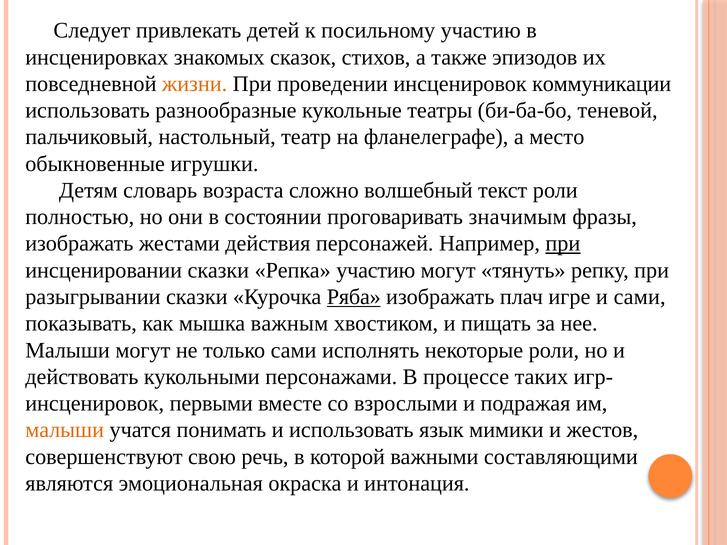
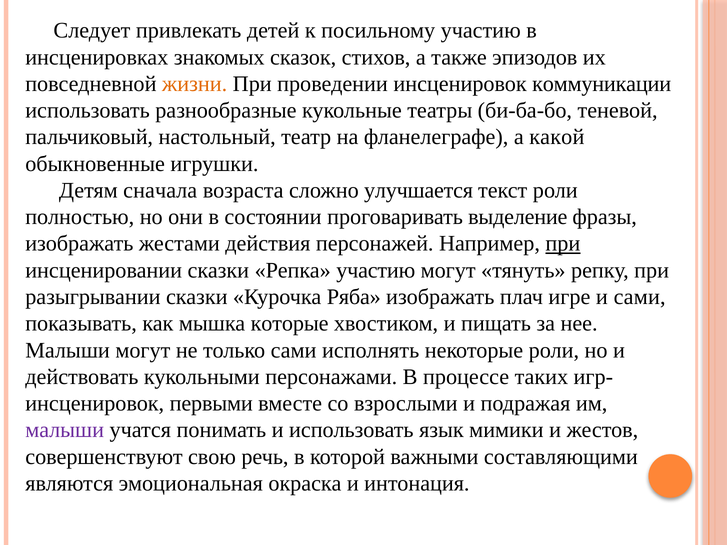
место: место -> какой
словарь: словарь -> сначала
волшебный: волшебный -> улучшается
значимым: значимым -> выделение
Ряба underline: present -> none
важным: важным -> которые
малыши at (65, 430) colour: orange -> purple
